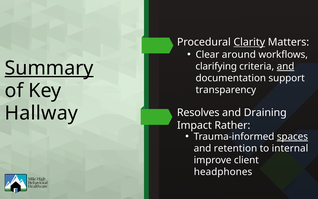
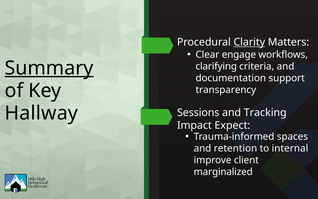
around: around -> engage
and at (286, 66) underline: present -> none
Resolves: Resolves -> Sessions
Draining: Draining -> Tracking
Rather: Rather -> Expect
spaces underline: present -> none
headphones: headphones -> marginalized
